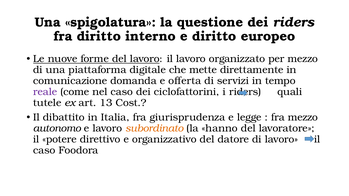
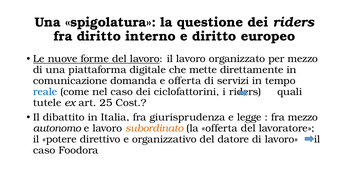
reale colour: purple -> blue
13: 13 -> 25
la hanno: hanno -> offerta
